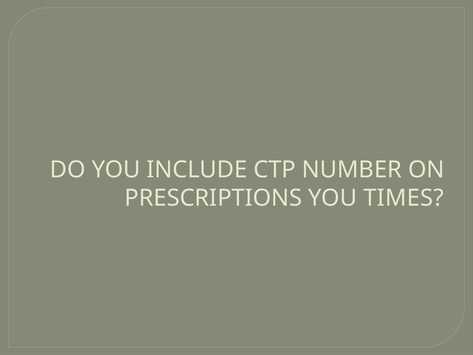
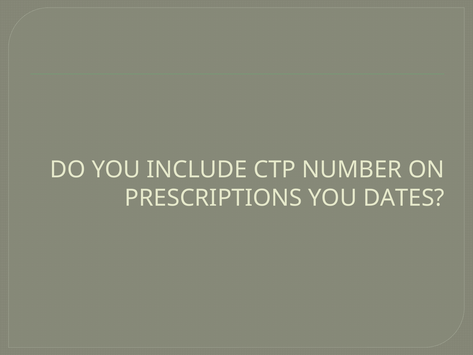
TIMES: TIMES -> DATES
